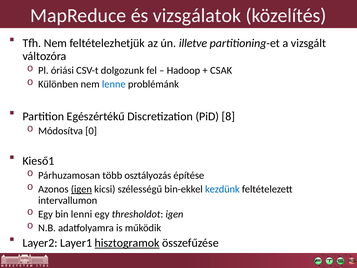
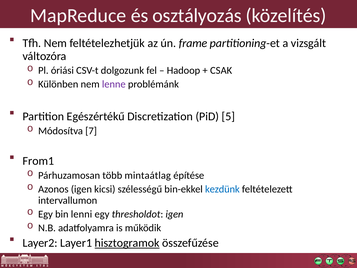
vizsgálatok: vizsgálatok -> osztályozás
illetve: illetve -> frame
lenne colour: blue -> purple
8: 8 -> 5
0: 0 -> 7
Kieső1: Kieső1 -> From1
osztályozás: osztályozás -> mintaátlag
igen at (81, 189) underline: present -> none
